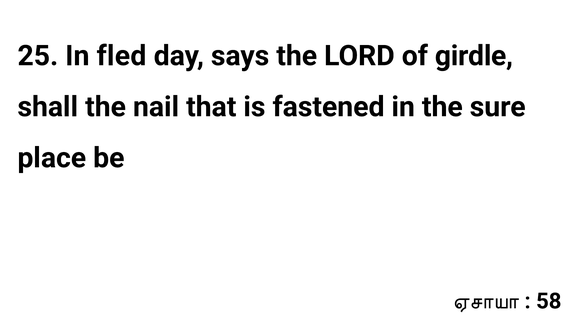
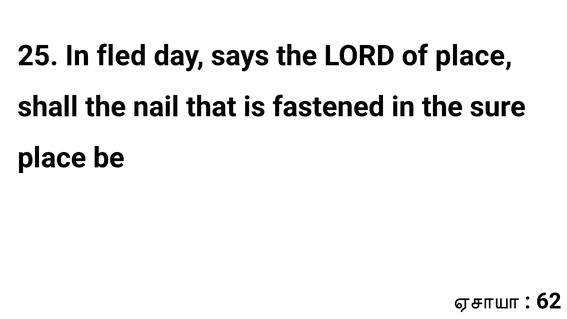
of girdle: girdle -> place
58: 58 -> 62
